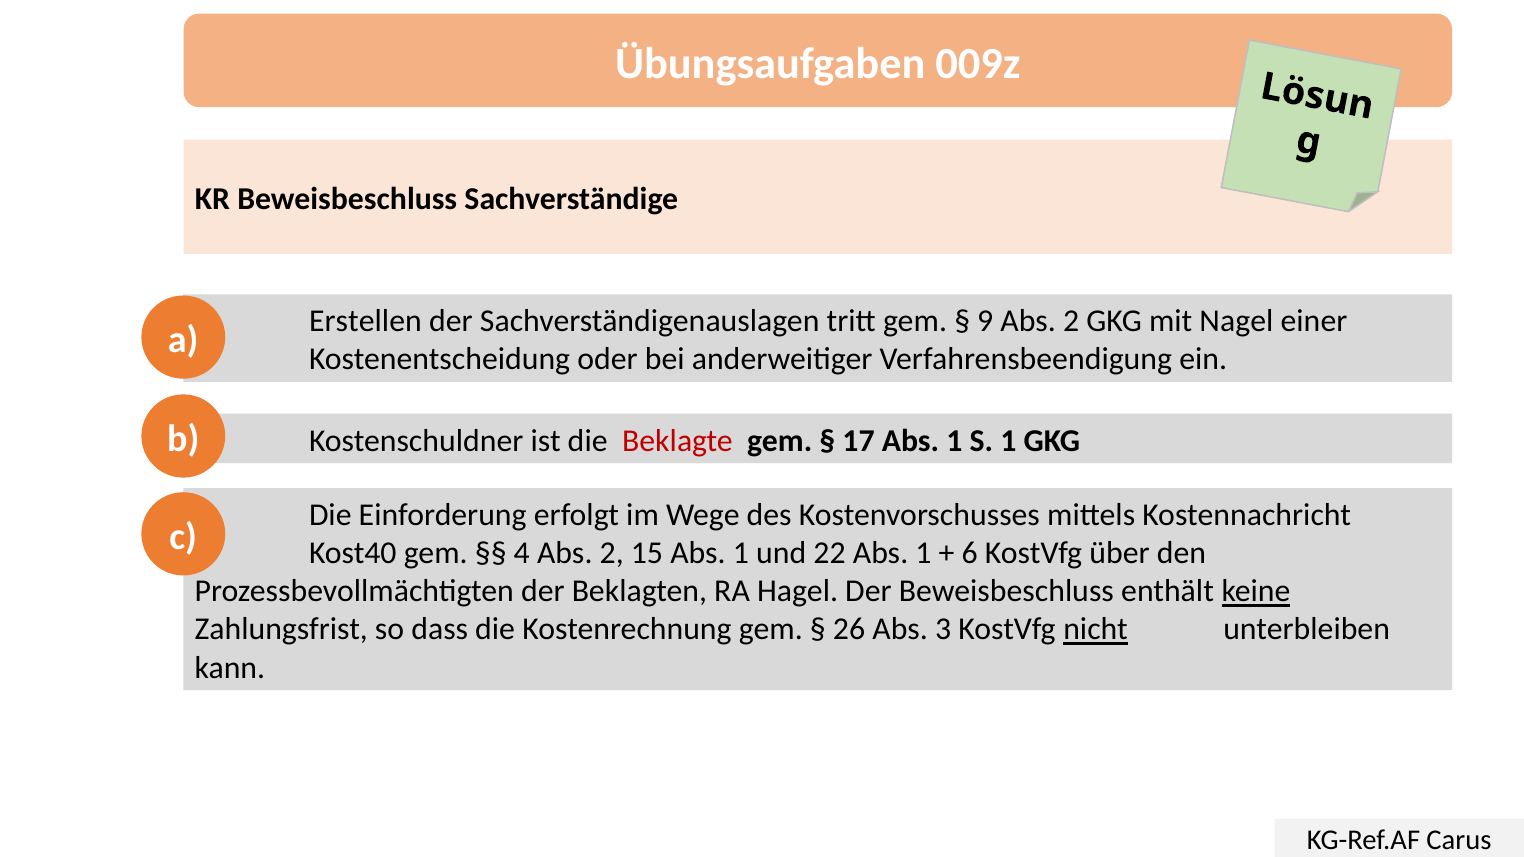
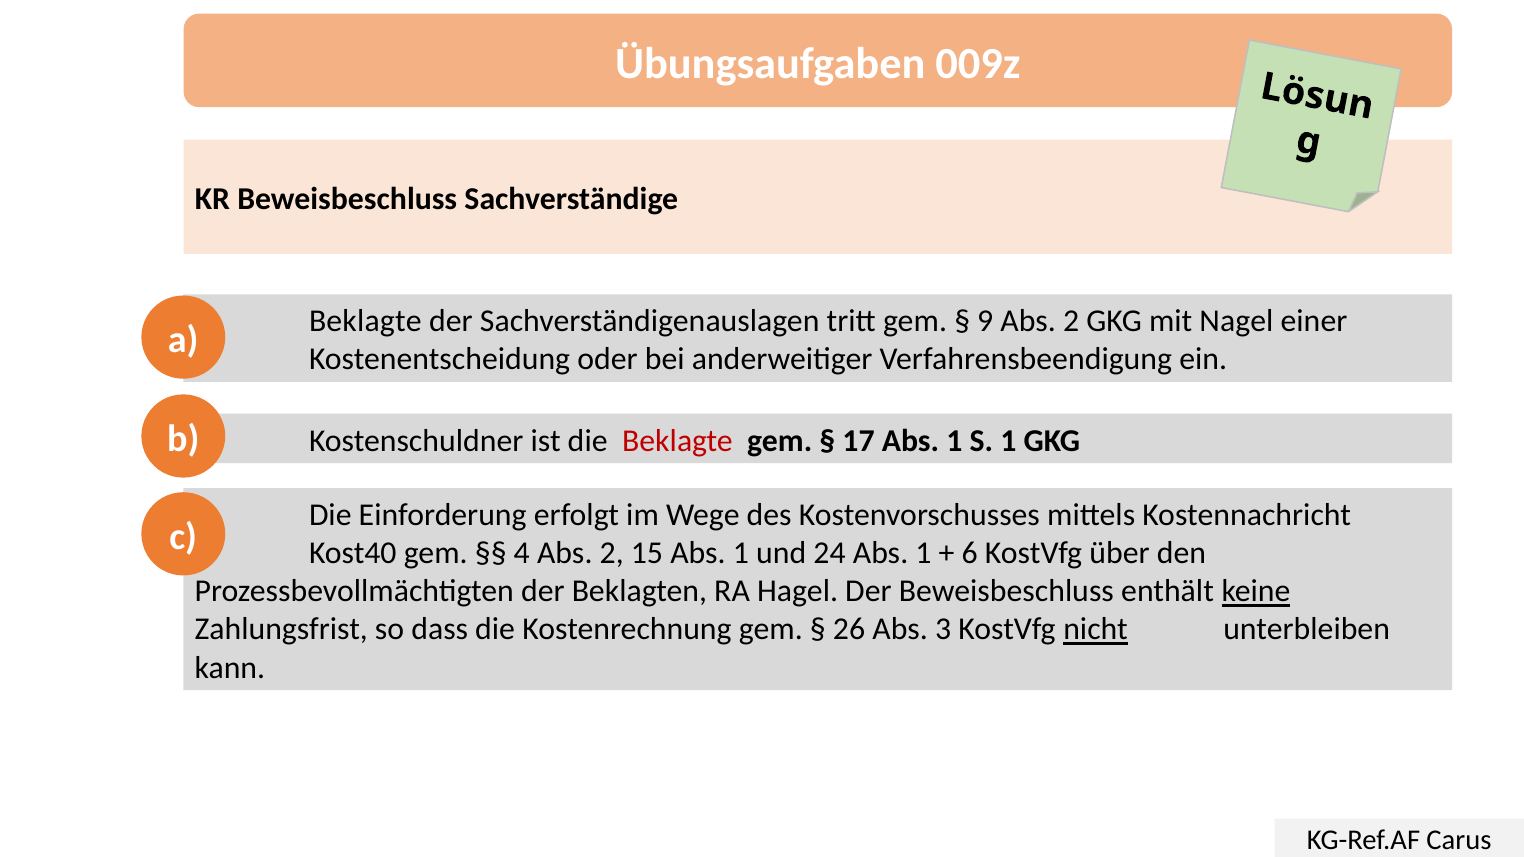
Erstellen at (365, 321): Erstellen -> Beklagte
22: 22 -> 24
